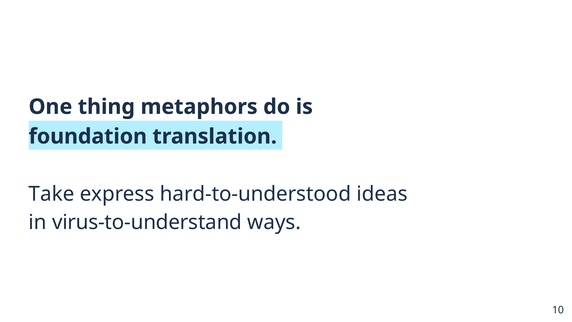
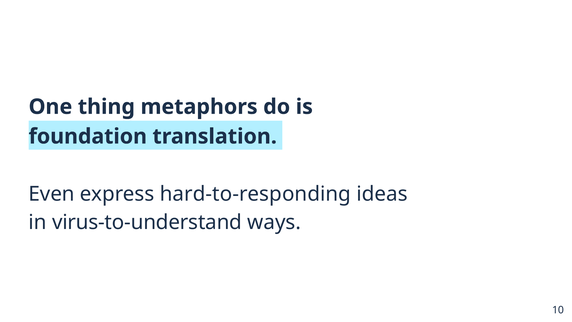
Take: Take -> Even
hard-to-understood: hard-to-understood -> hard-to-responding
